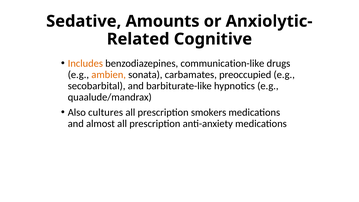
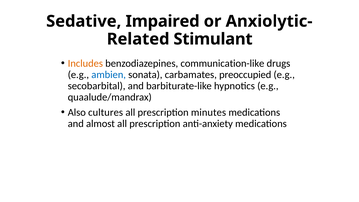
Amounts: Amounts -> Impaired
Cognitive: Cognitive -> Stimulant
ambien colour: orange -> blue
smokers: smokers -> minutes
